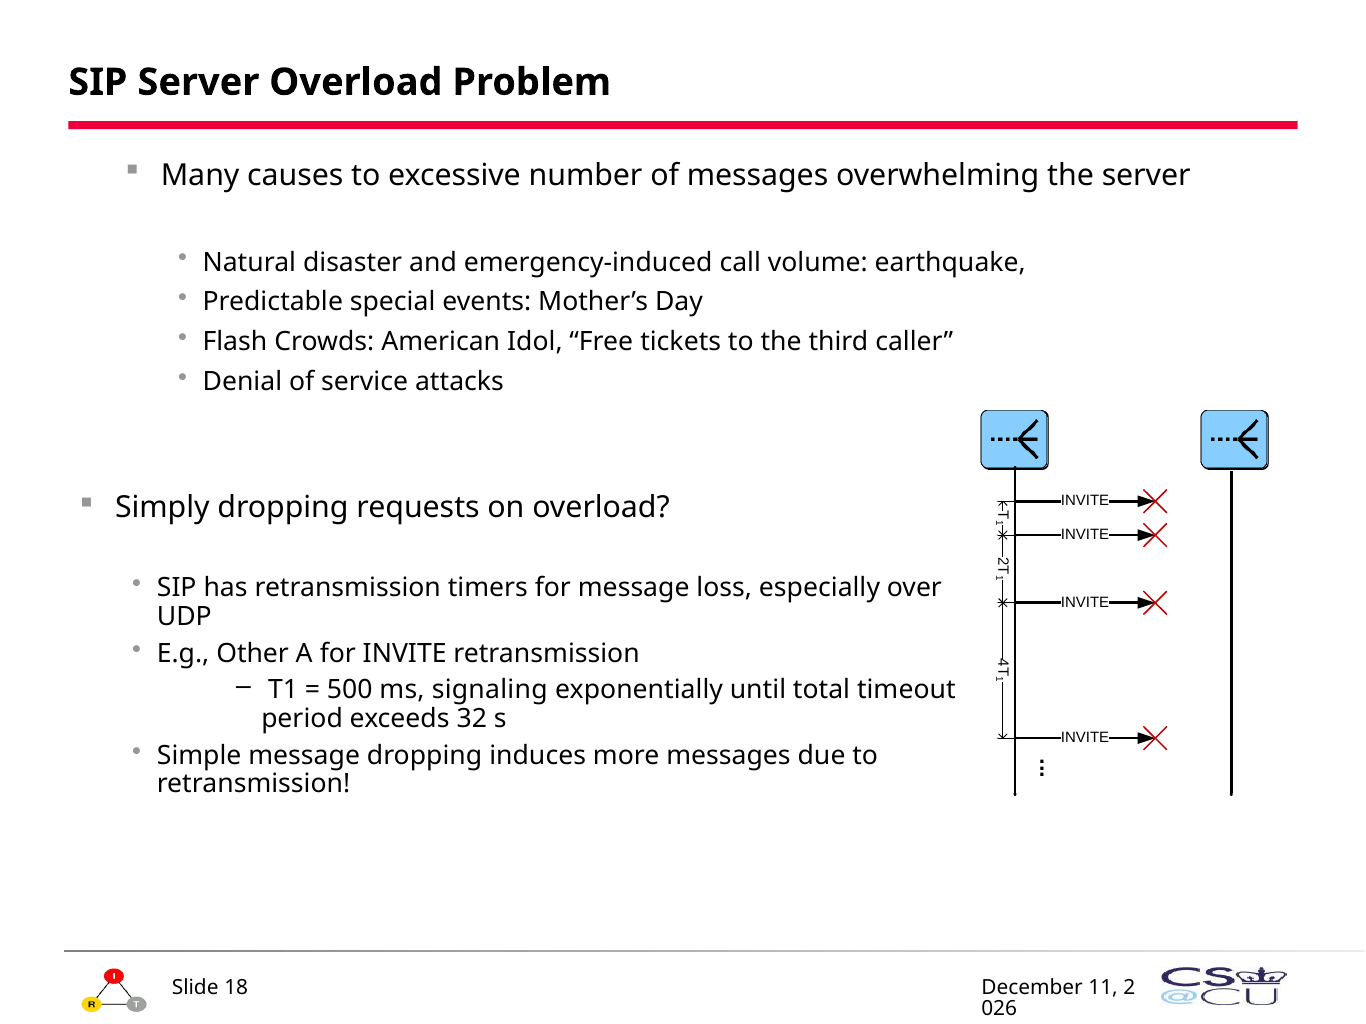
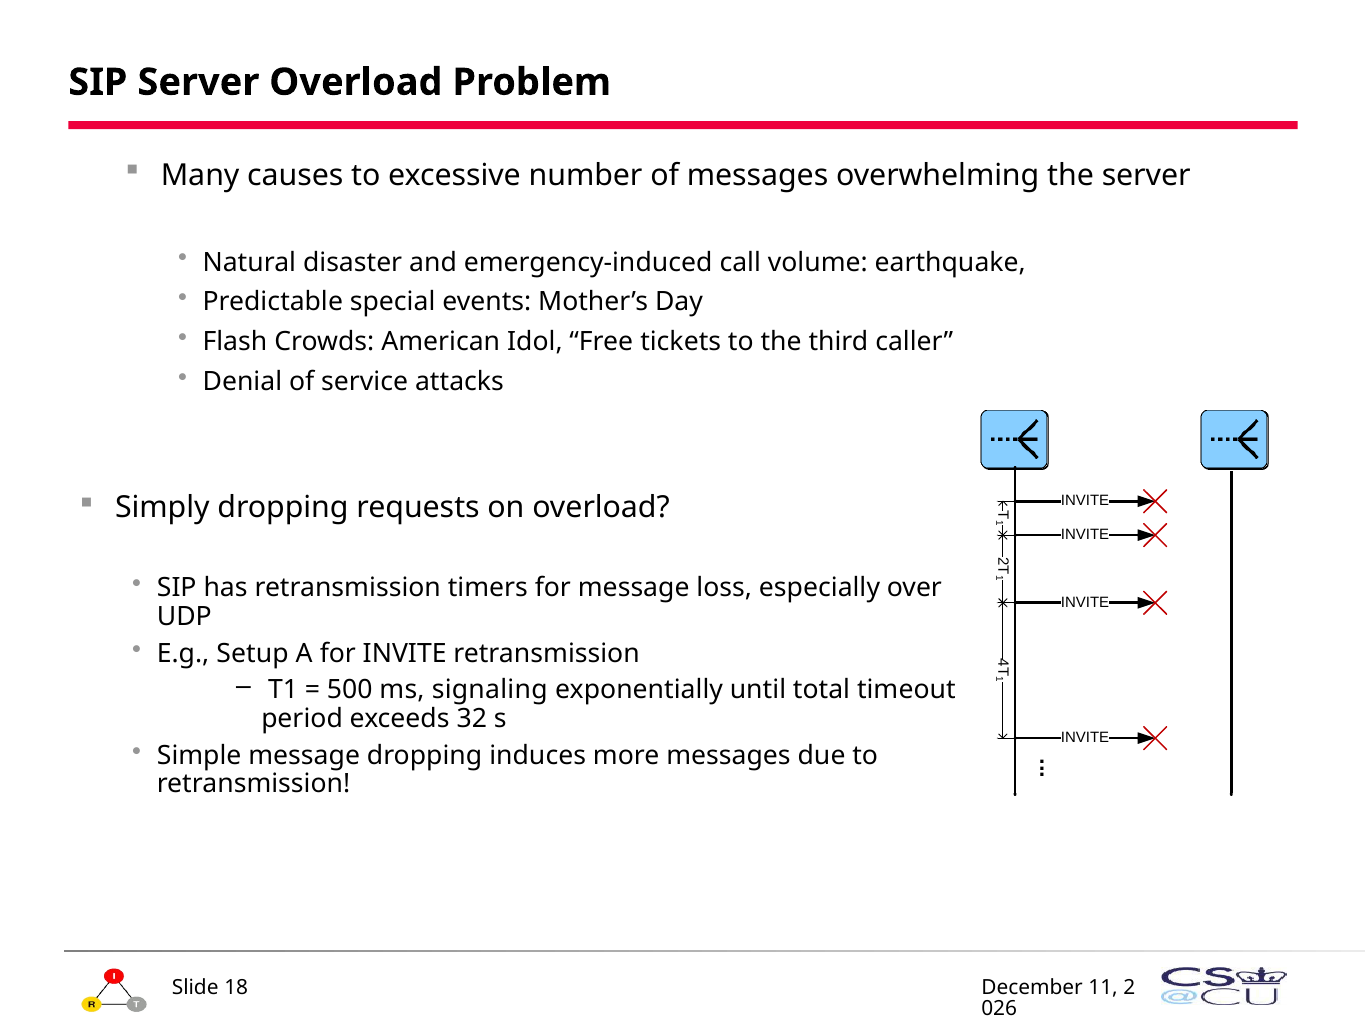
Other: Other -> Setup
